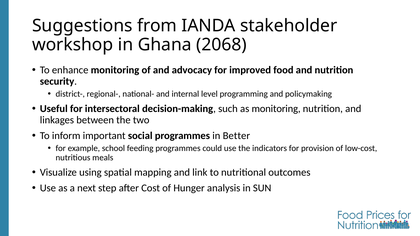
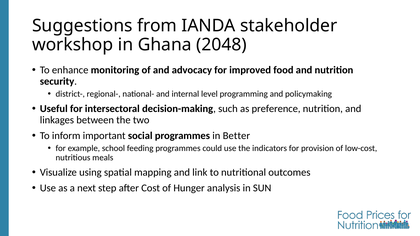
2068: 2068 -> 2048
as monitoring: monitoring -> preference
